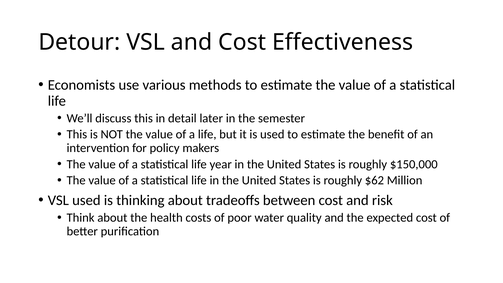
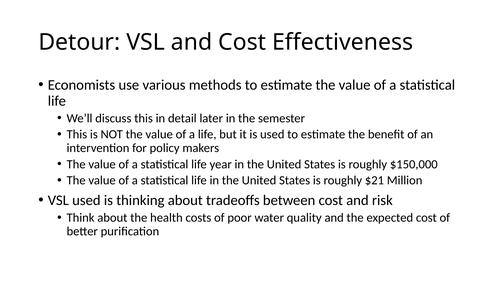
$62: $62 -> $21
